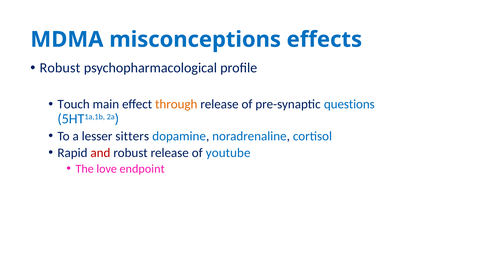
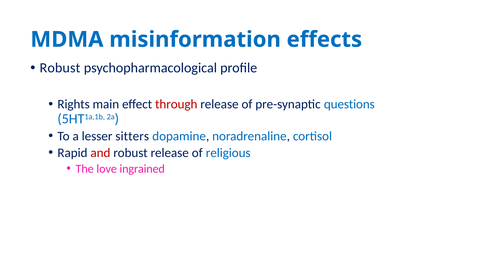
misconceptions: misconceptions -> misinformation
Touch: Touch -> Rights
through colour: orange -> red
youtube: youtube -> religious
endpoint: endpoint -> ingrained
